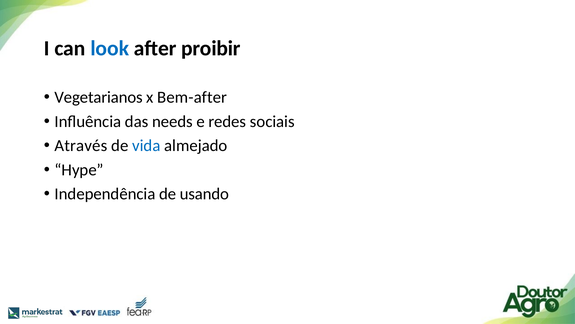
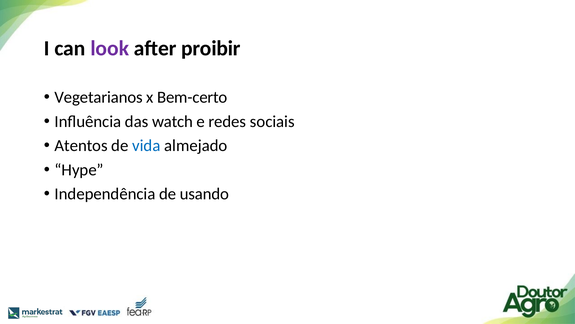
look colour: blue -> purple
Bem-after: Bem-after -> Bem-certo
needs: needs -> watch
Através: Através -> Atentos
